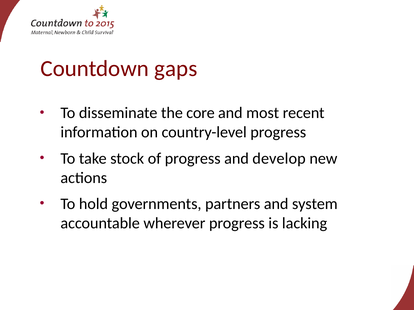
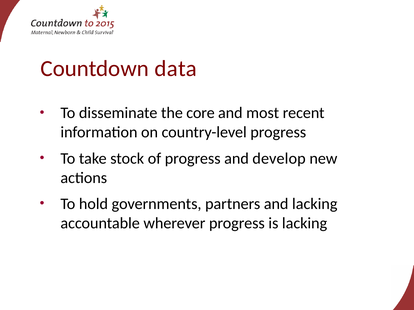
gaps: gaps -> data
and system: system -> lacking
